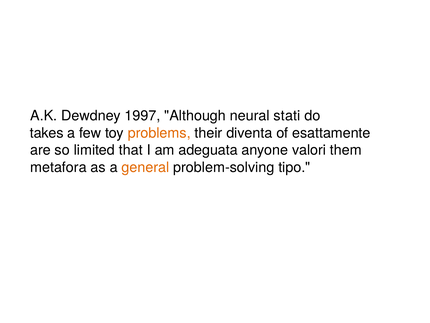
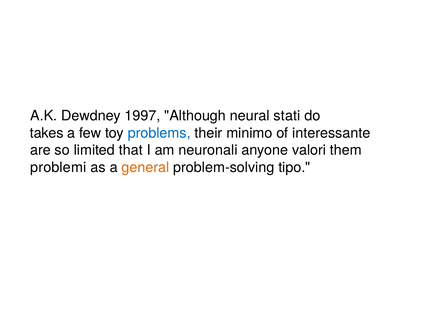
problems colour: orange -> blue
diventa: diventa -> minimo
esattamente: esattamente -> interessante
adeguata: adeguata -> neuronali
metafora: metafora -> problemi
